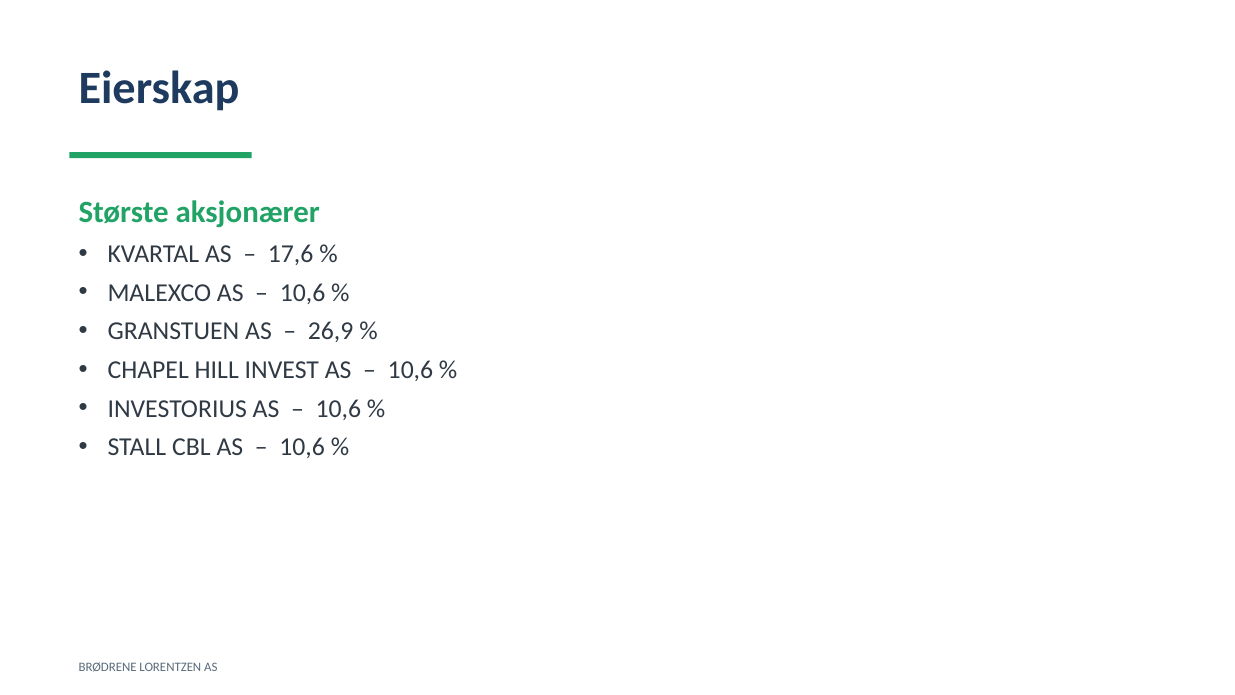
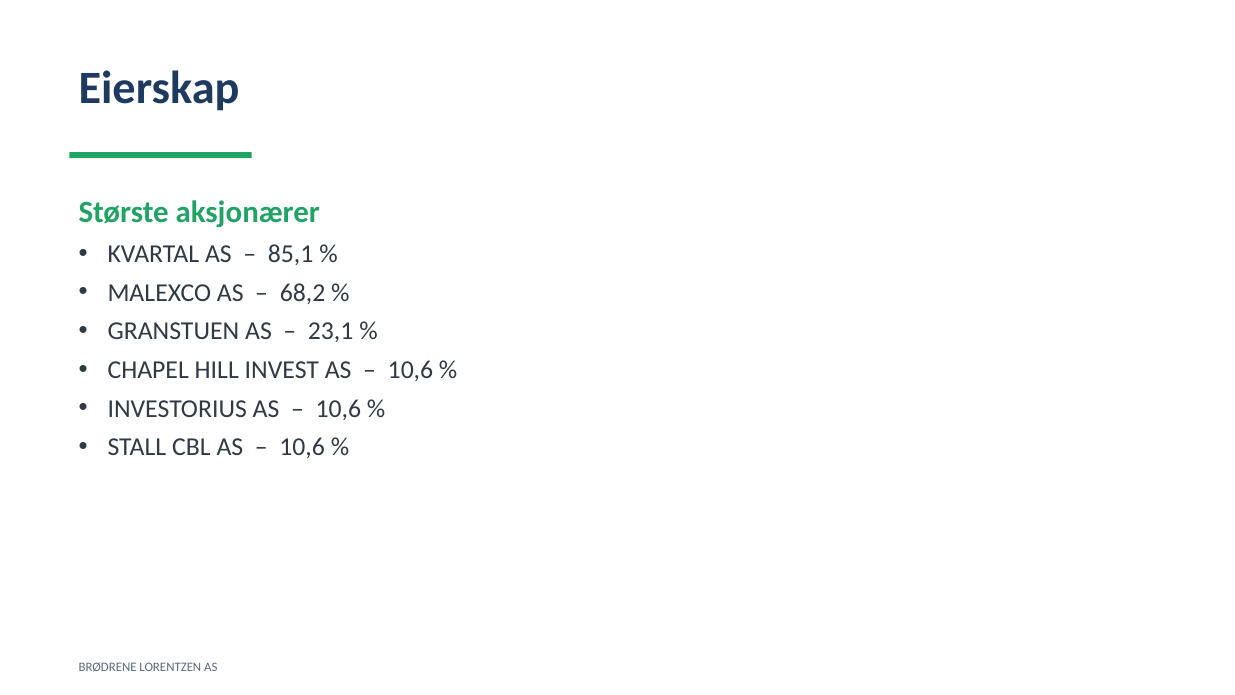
17,6: 17,6 -> 85,1
10,6 at (303, 293): 10,6 -> 68,2
26,9: 26,9 -> 23,1
